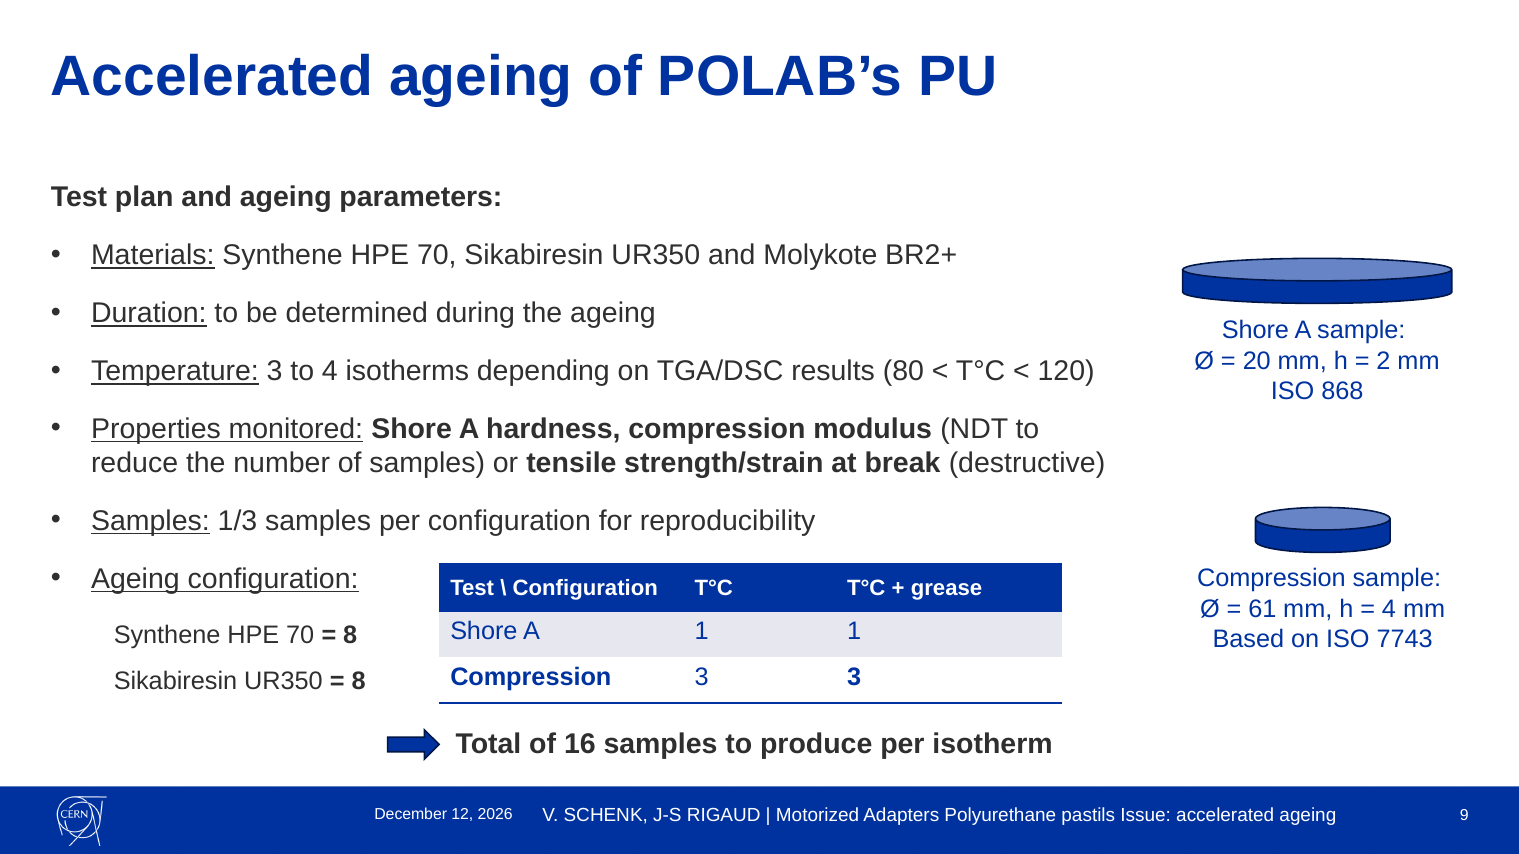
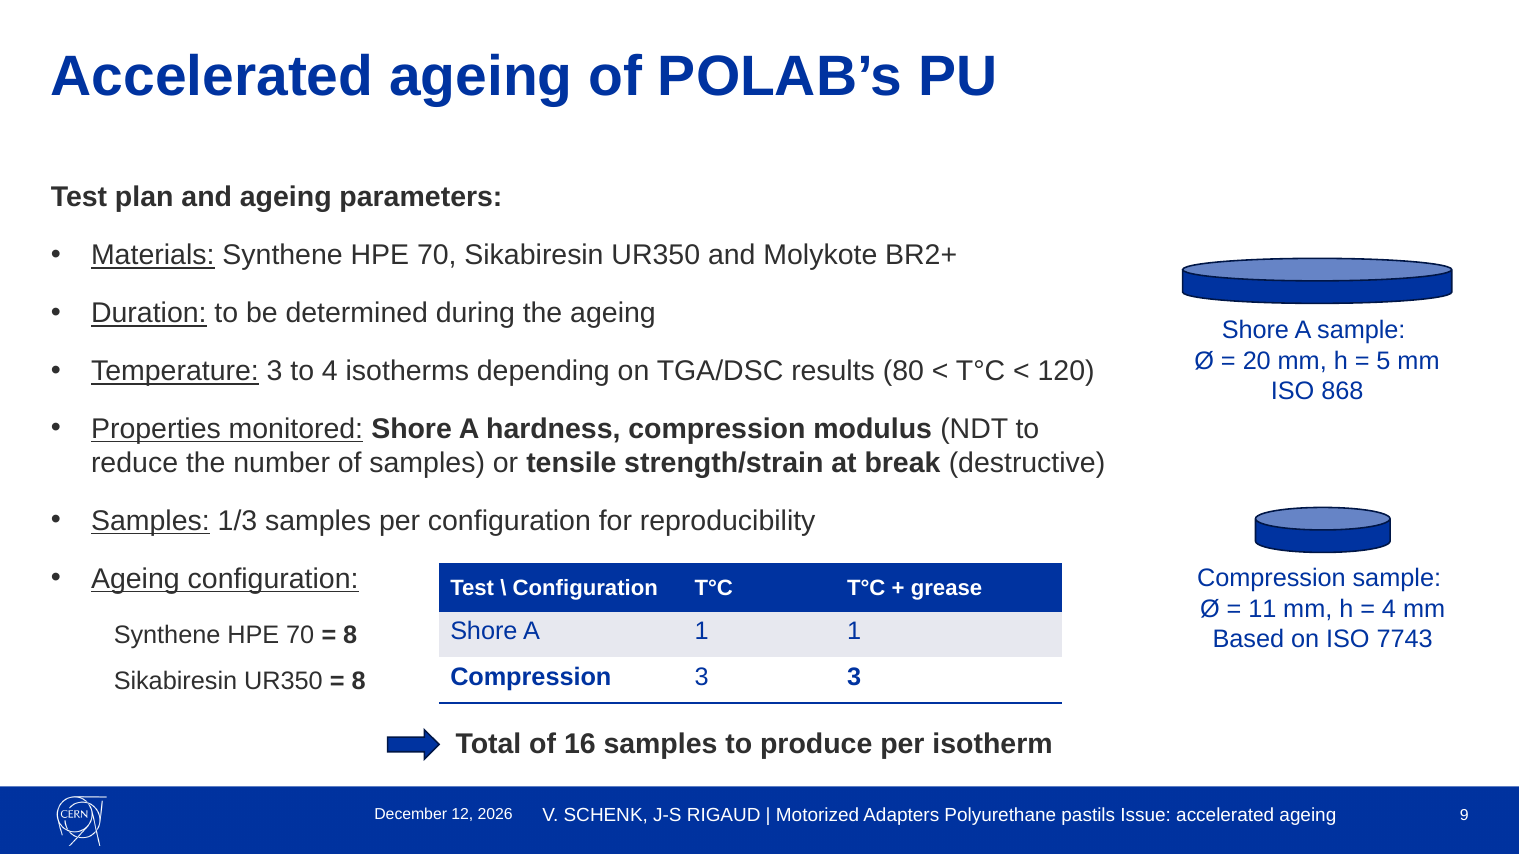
2: 2 -> 5
61: 61 -> 11
